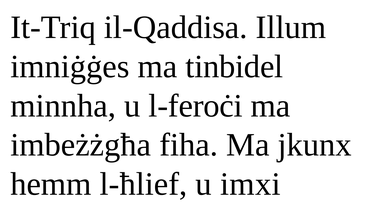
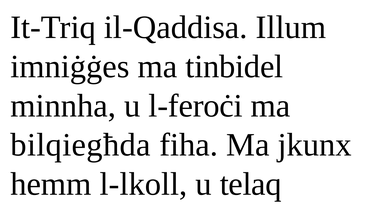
imbeżżgħa: imbeżżgħa -> bilqiegħda
l-ħlief: l-ħlief -> l-lkoll
imxi: imxi -> telaq
